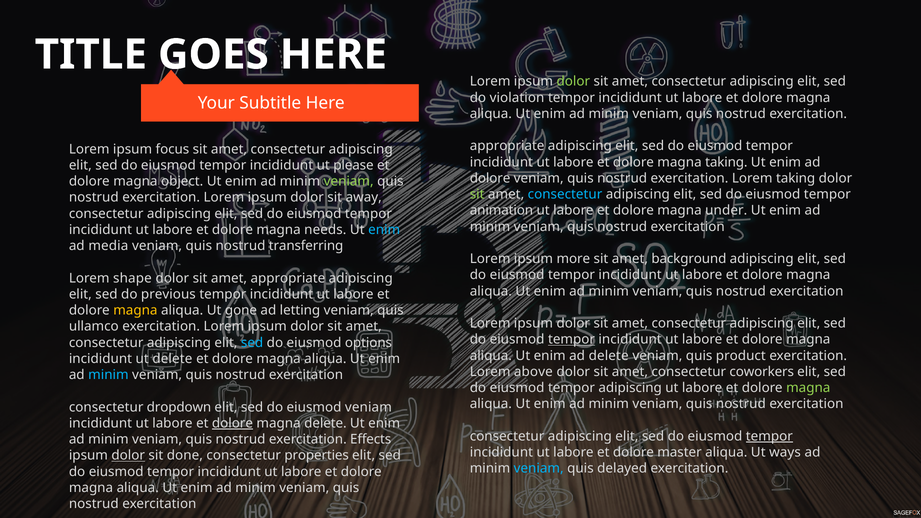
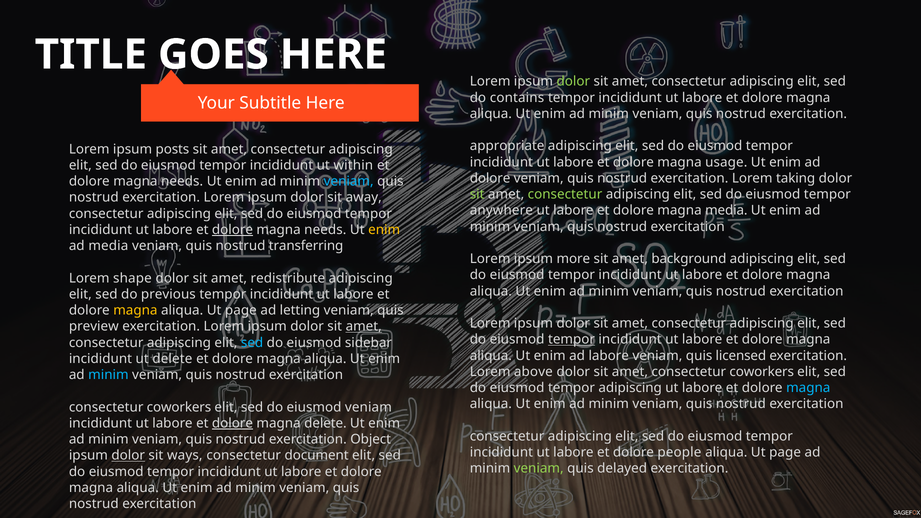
violation: violation -> contains
focus: focus -> posts
magna taking: taking -> usage
please: please -> within
object at (182, 181): object -> needs
veniam at (349, 181) colour: light green -> light blue
consectetur at (565, 194) colour: light blue -> light green
animation: animation -> anywhere
magna under: under -> media
dolore at (232, 230) underline: none -> present
enim at (384, 230) colour: light blue -> yellow
amet appropriate: appropriate -> redistribute
gone at (241, 310): gone -> page
ullamco: ullamco -> preview
amet at (364, 326) underline: none -> present
options: options -> sidebar
ad delete: delete -> labore
product: product -> licensed
magna at (808, 388) colour: light green -> light blue
dropdown at (179, 407): dropdown -> coworkers
tempor at (769, 436) underline: present -> none
Effects: Effects -> Object
master: master -> people
ways at (785, 452): ways -> page
done: done -> ways
properties: properties -> document
veniam at (539, 469) colour: light blue -> light green
